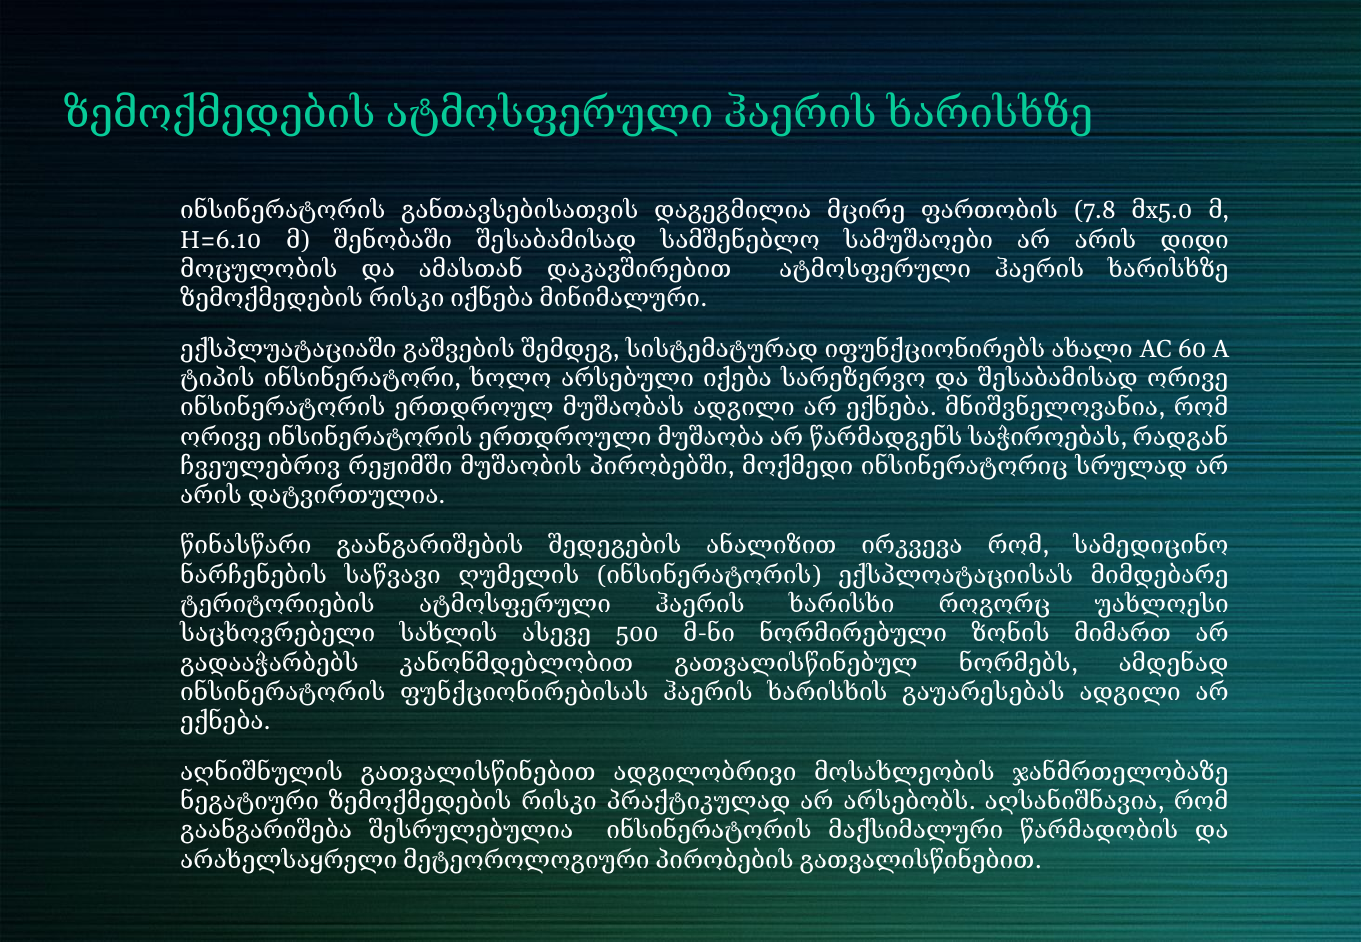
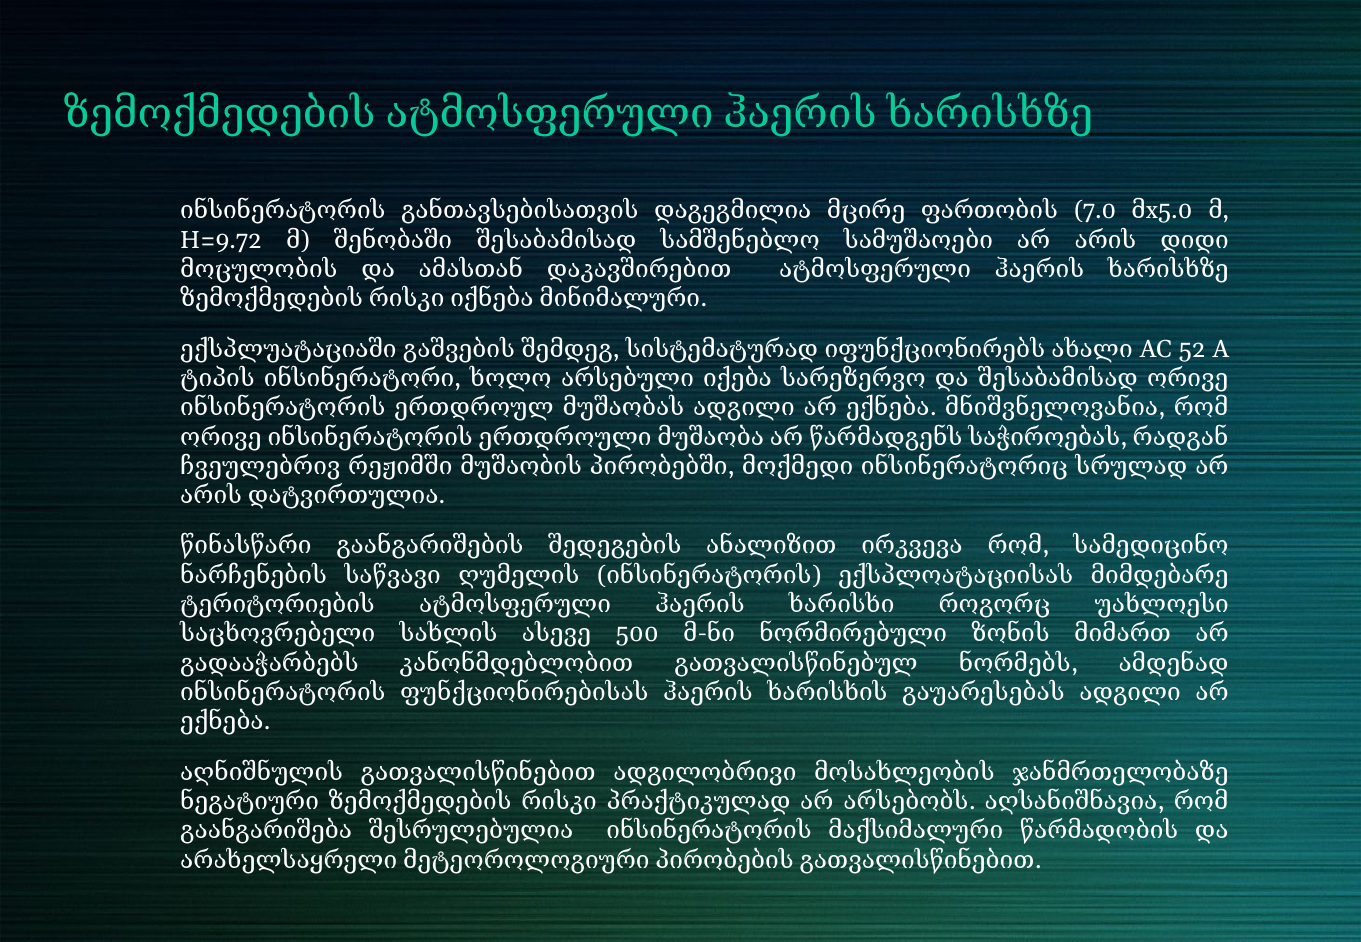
7.8: 7.8 -> 7.0
H=6.10: H=6.10 -> H=9.72
60: 60 -> 52
